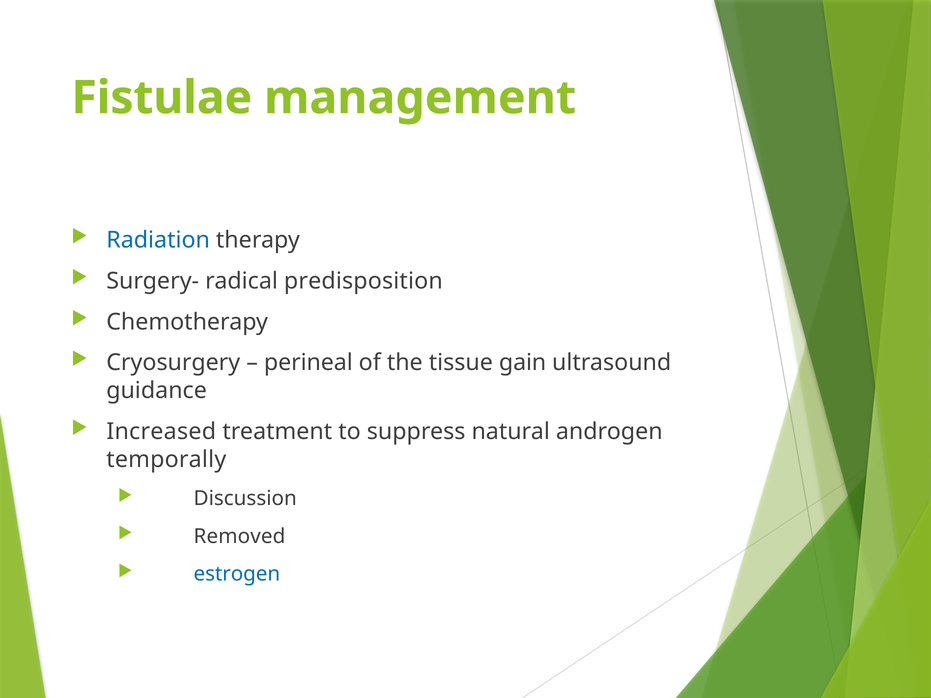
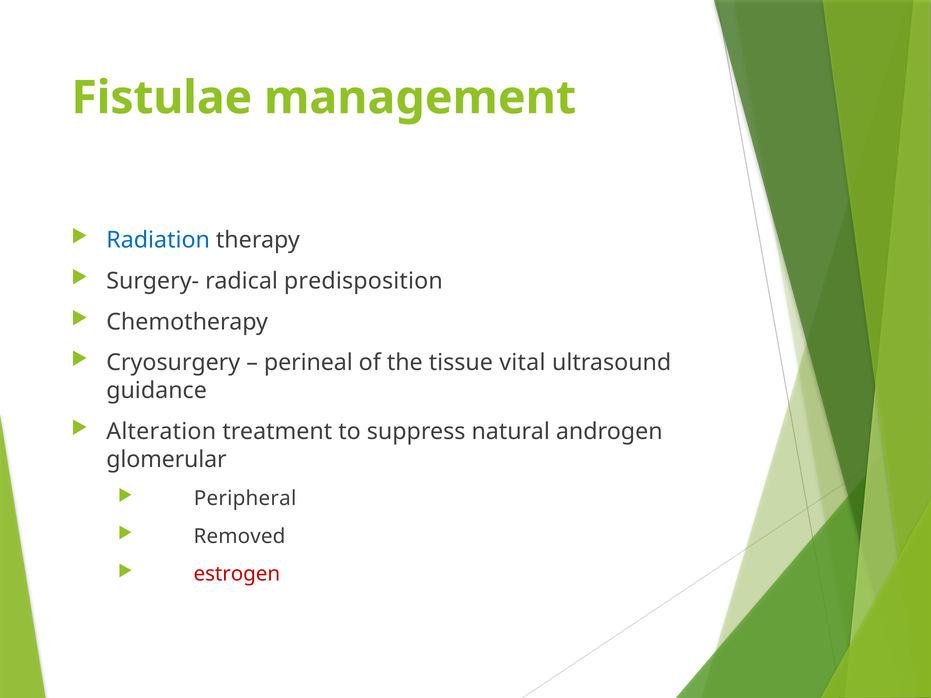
gain: gain -> vital
Increased: Increased -> Alteration
temporally: temporally -> glomerular
Discussion: Discussion -> Peripheral
estrogen colour: blue -> red
